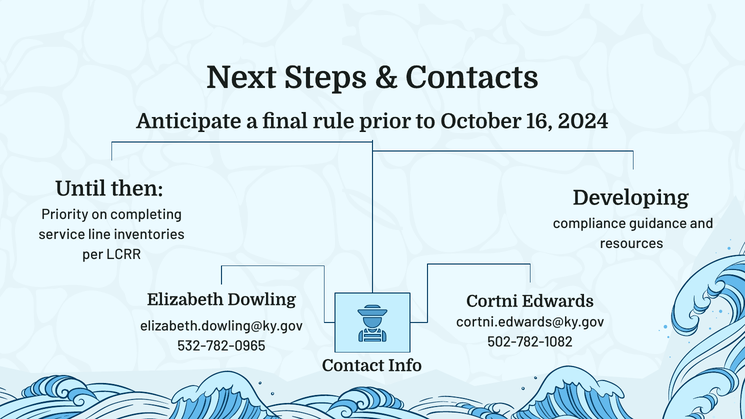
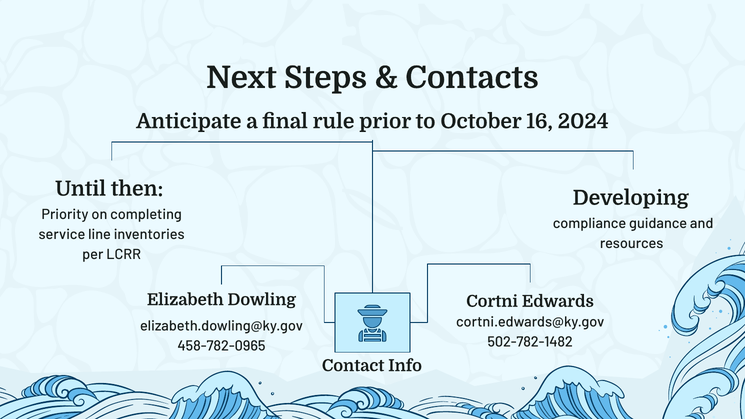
502-782-1082: 502-782-1082 -> 502-782-1482
532-782-0965: 532-782-0965 -> 458-782-0965
